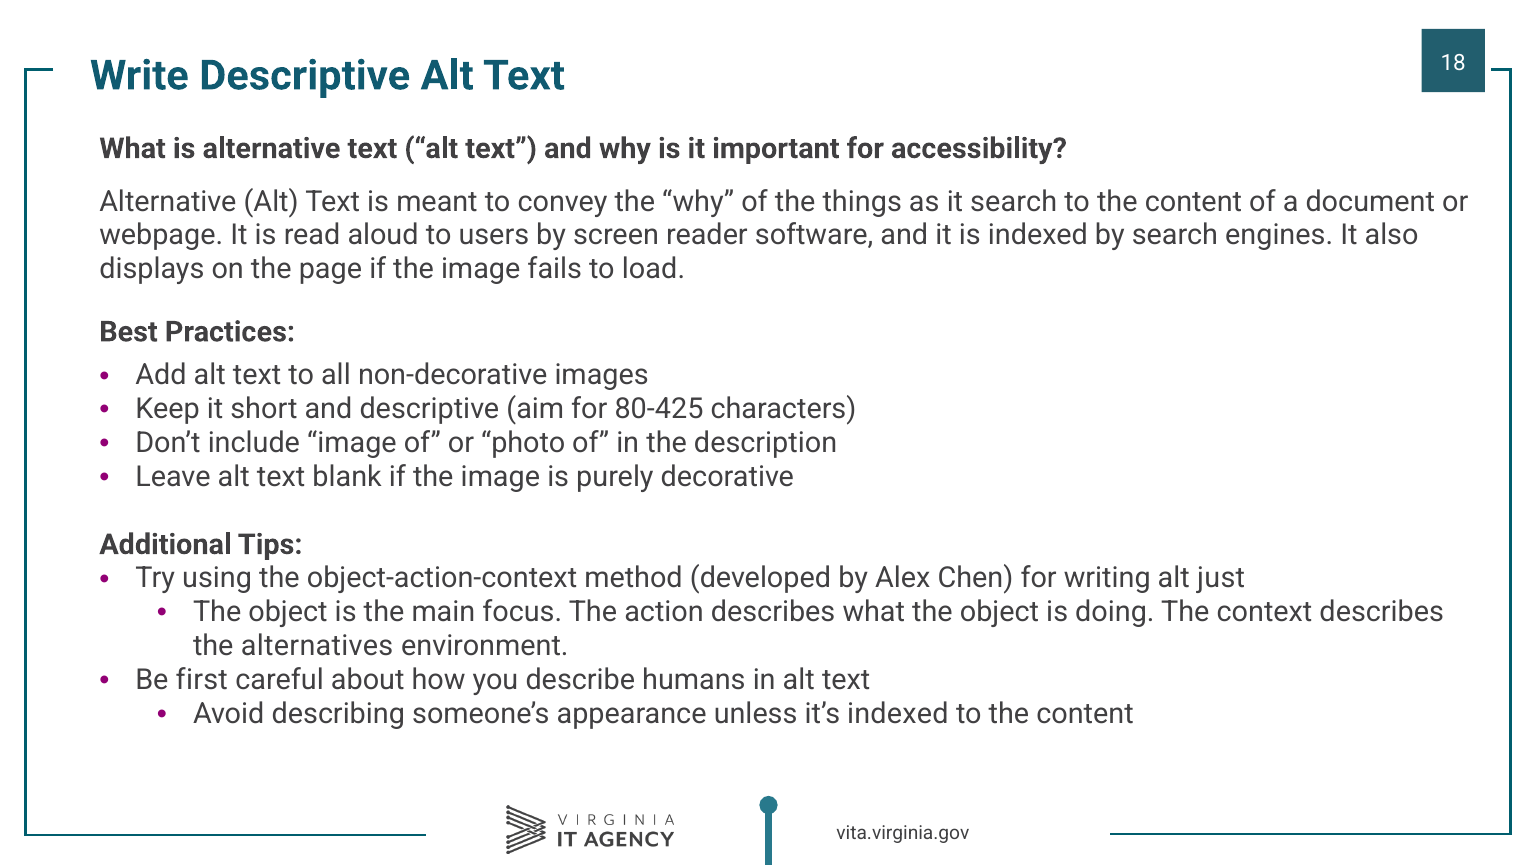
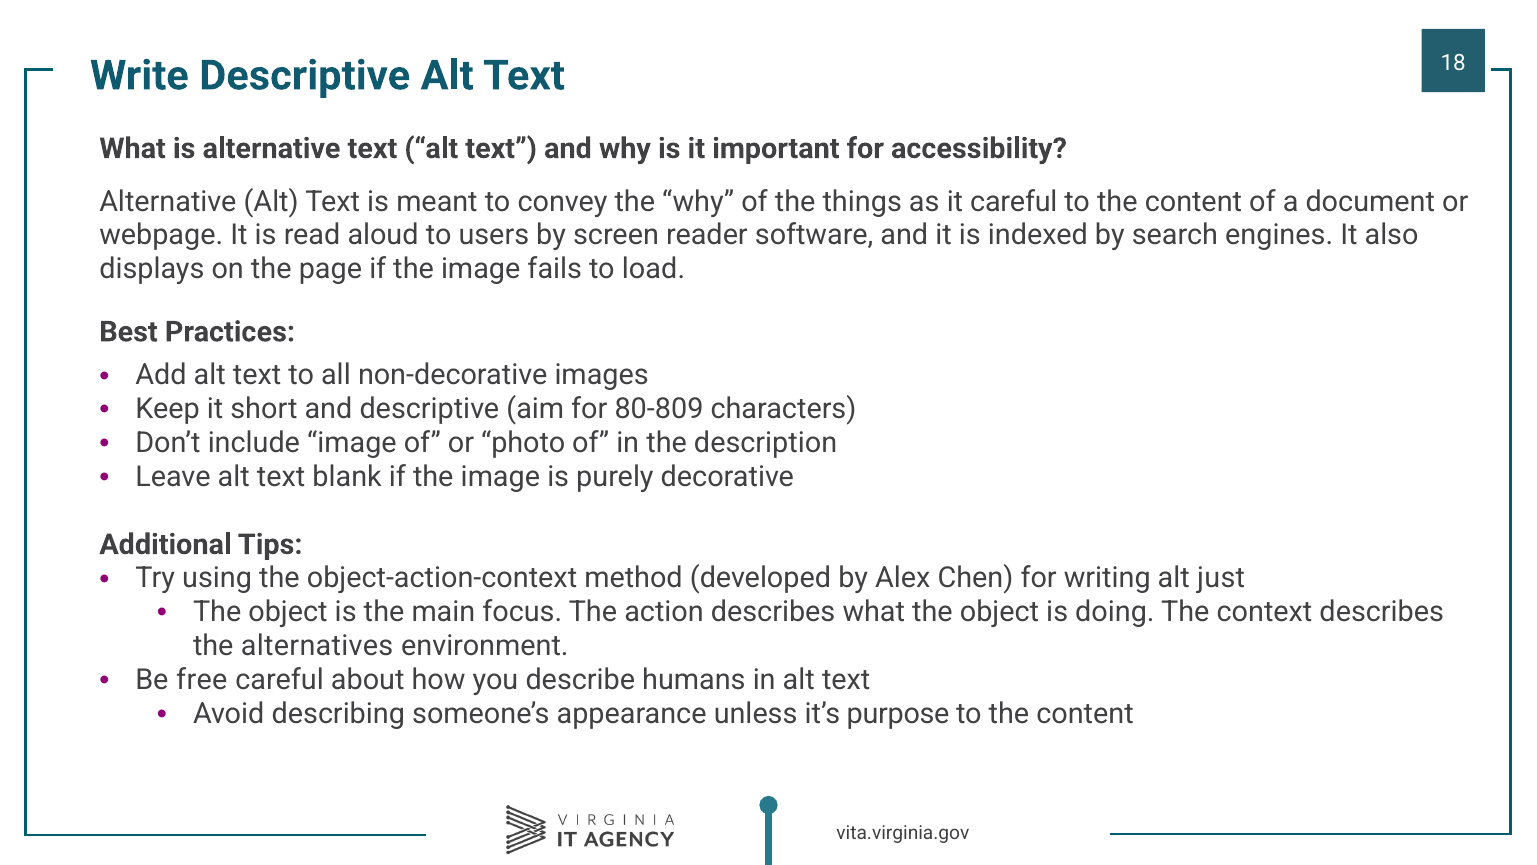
it search: search -> careful
80-425: 80-425 -> 80-809
first: first -> free
it’s indexed: indexed -> purpose
